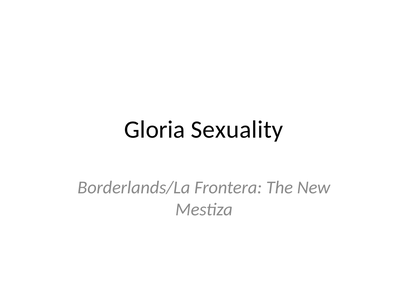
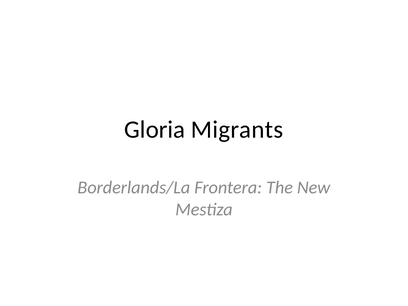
Sexuality: Sexuality -> Migrants
